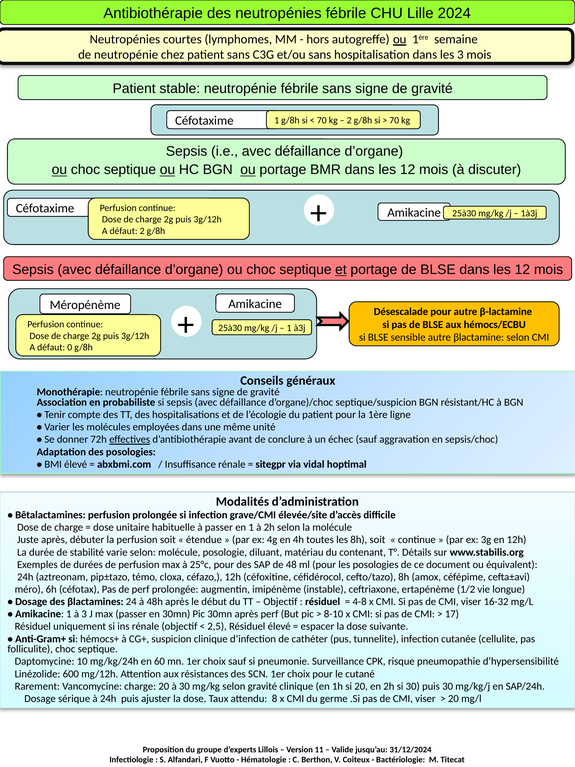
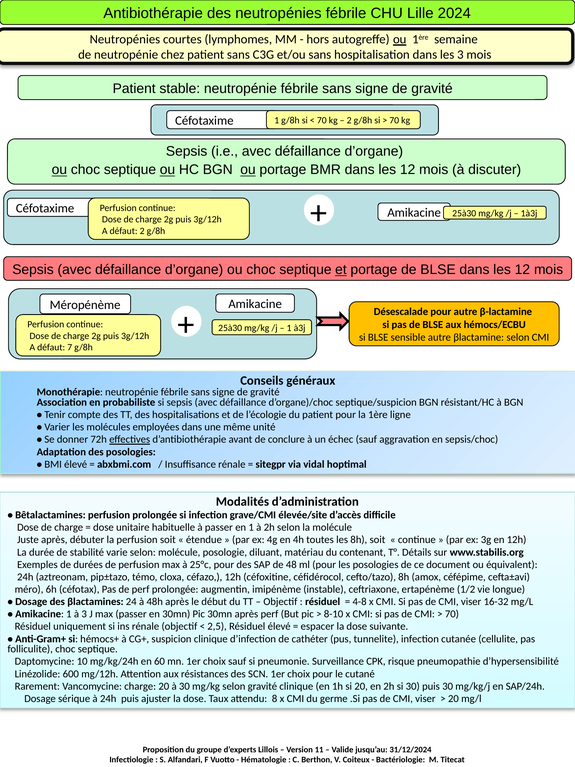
0: 0 -> 7
17 at (452, 614): 17 -> 70
